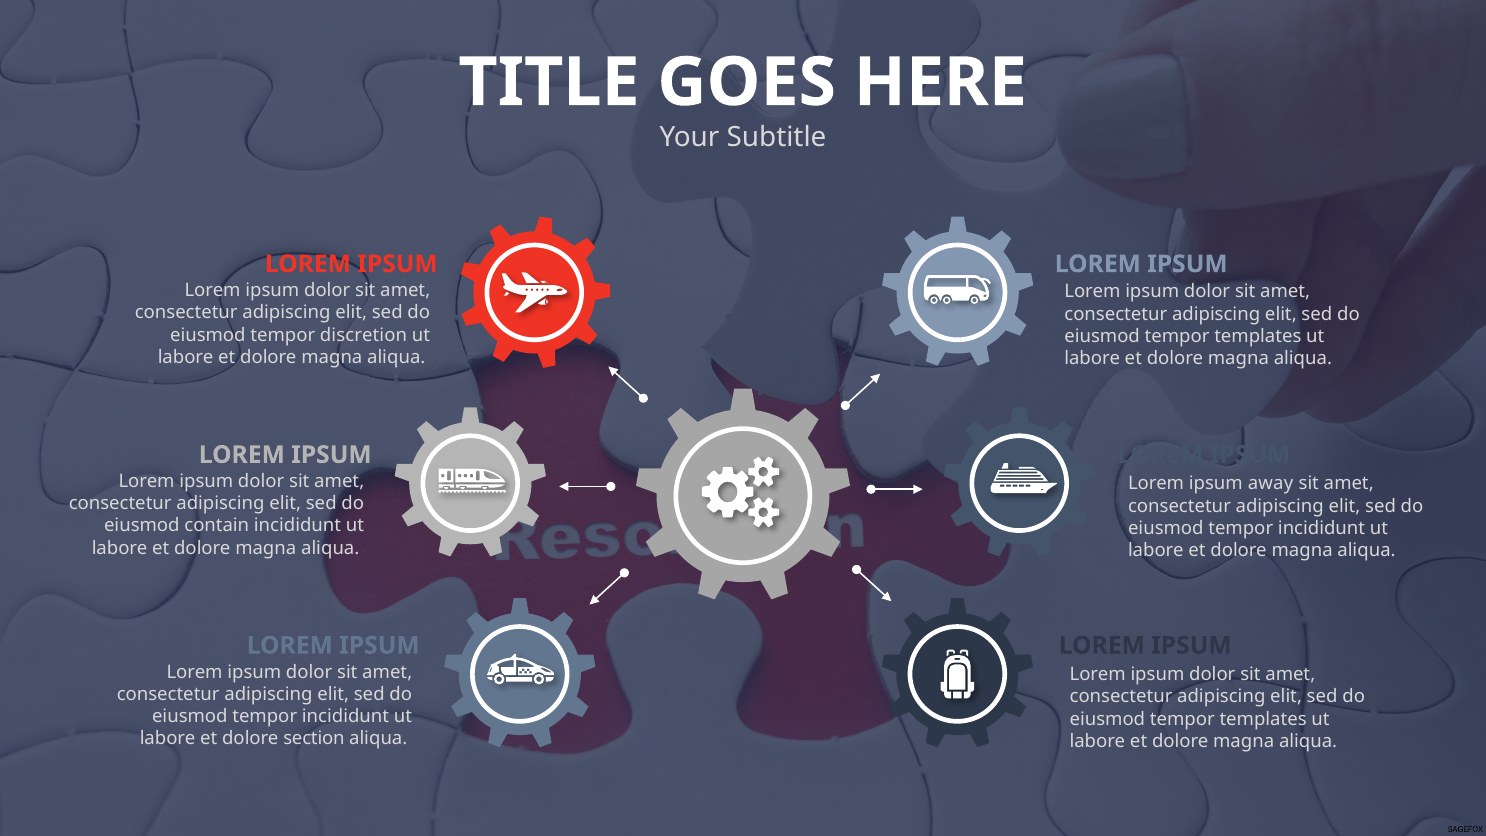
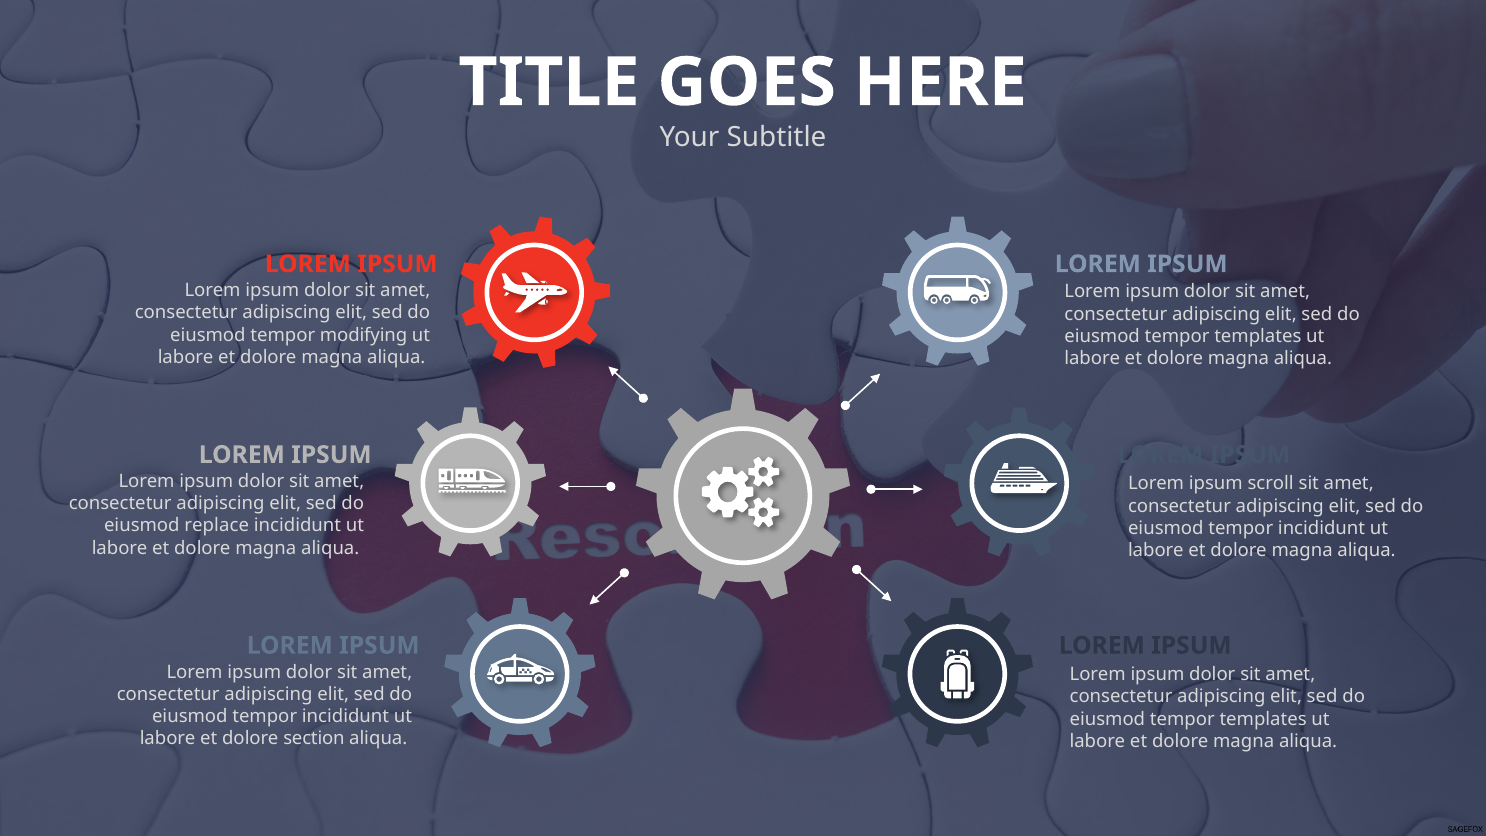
discretion: discretion -> modifying
away: away -> scroll
contain: contain -> replace
